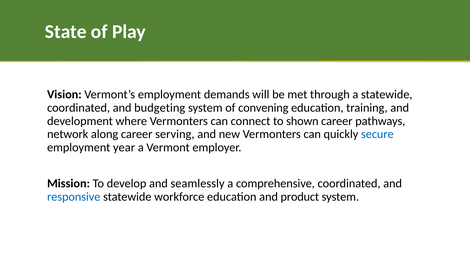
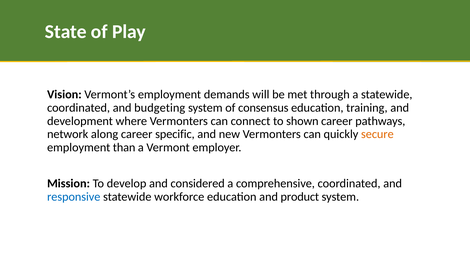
convening: convening -> consensus
serving: serving -> specific
secure colour: blue -> orange
year: year -> than
seamlessly: seamlessly -> considered
